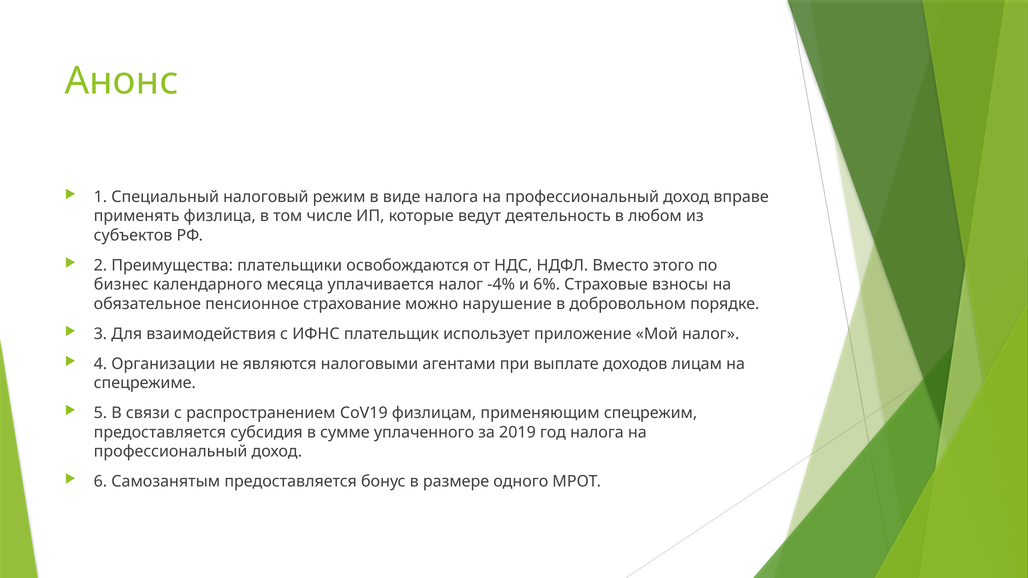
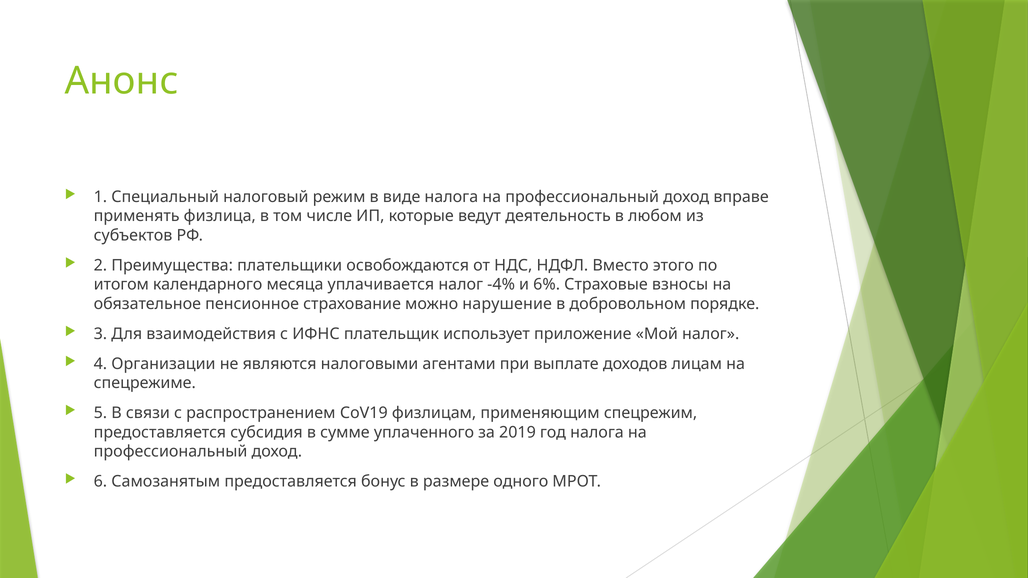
бизнес: бизнес -> итогом
